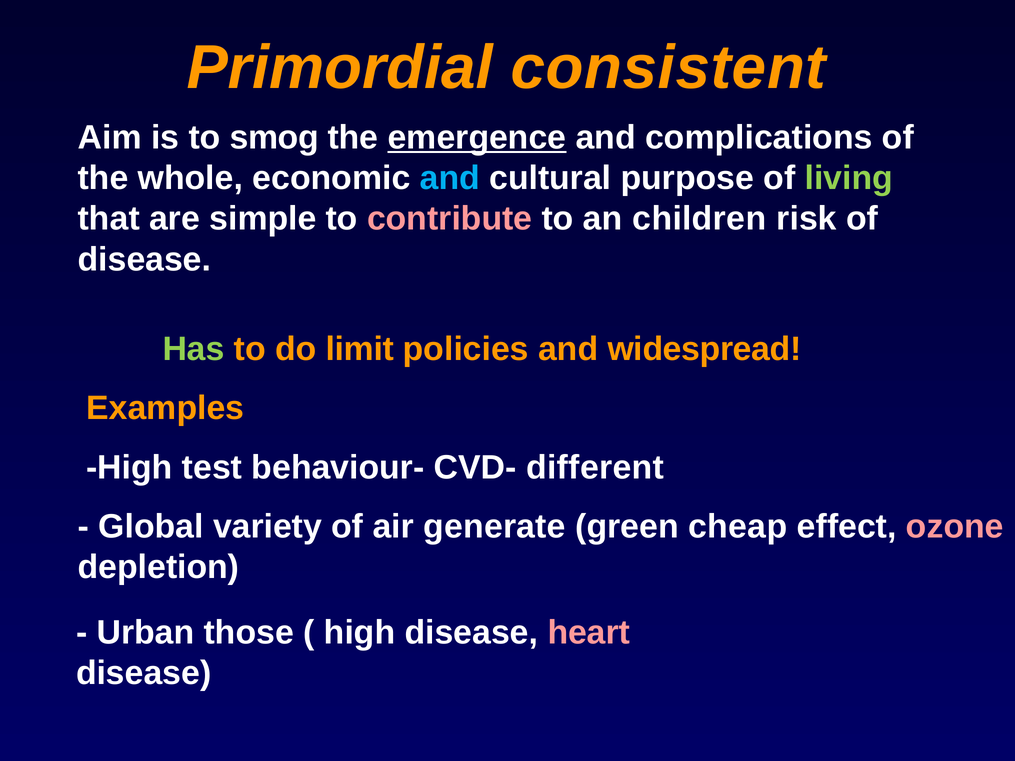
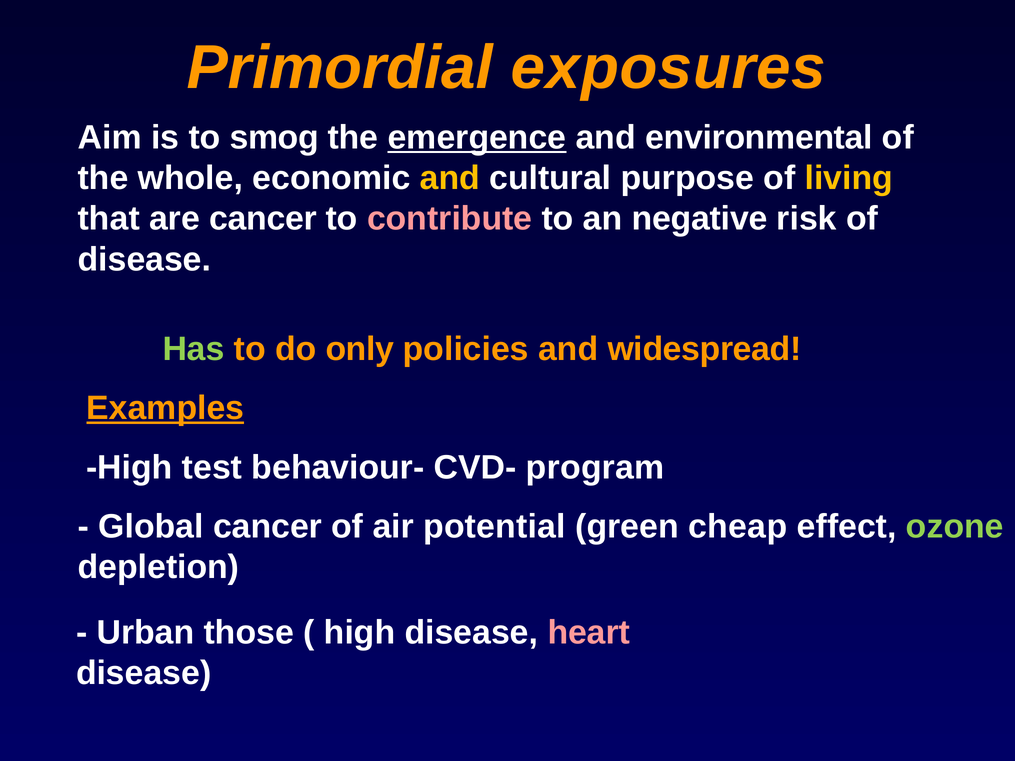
consistent: consistent -> exposures
complications: complications -> environmental
and at (450, 178) colour: light blue -> yellow
living colour: light green -> yellow
are simple: simple -> cancer
children: children -> negative
limit: limit -> only
Examples underline: none -> present
different: different -> program
Global variety: variety -> cancer
generate: generate -> potential
ozone colour: pink -> light green
